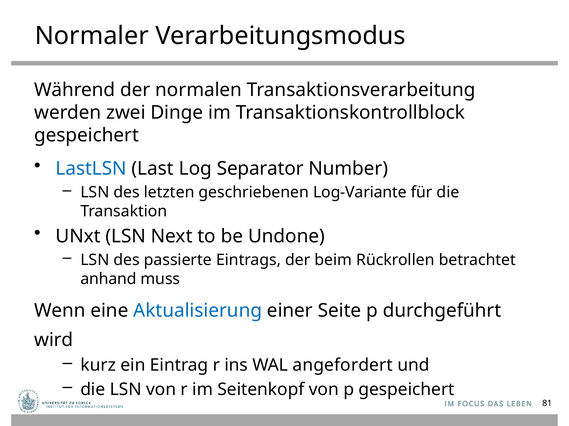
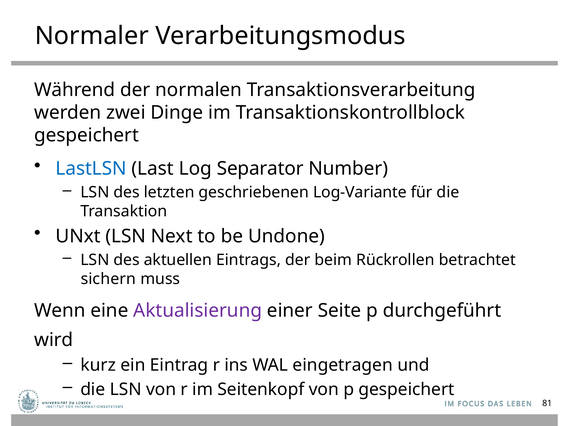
passierte: passierte -> aktuellen
anhand: anhand -> sichern
Aktualisierung colour: blue -> purple
angefordert: angefordert -> eingetragen
